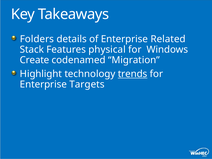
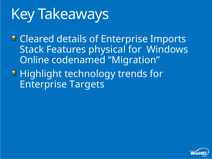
Folders: Folders -> Cleared
Related: Related -> Imports
Create: Create -> Online
trends underline: present -> none
